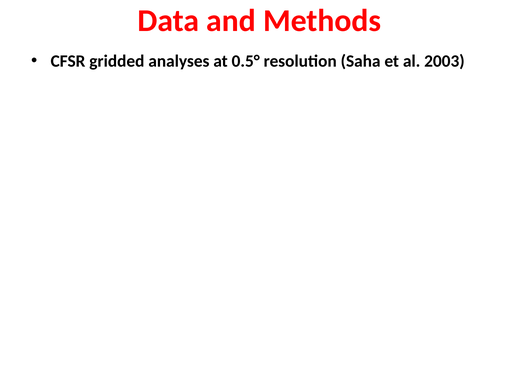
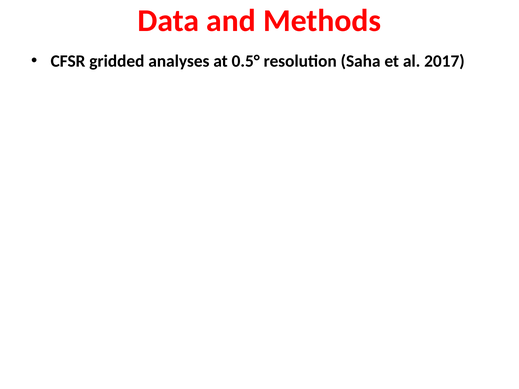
2003: 2003 -> 2017
